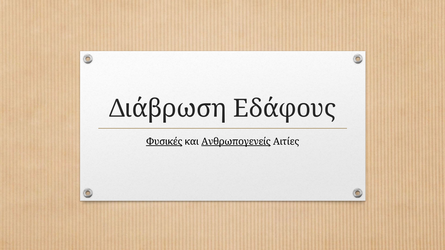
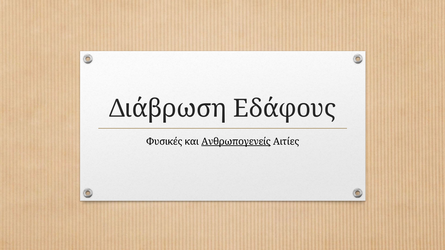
Φυσικές underline: present -> none
